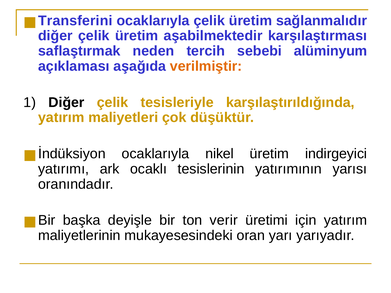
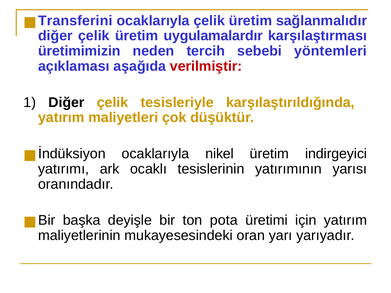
aşabilmektedir: aşabilmektedir -> uygulamalardır
saflaştırmak: saflaştırmak -> üretimimizin
alüminyum: alüminyum -> yöntemleri
verilmiştir colour: orange -> red
verir: verir -> pota
